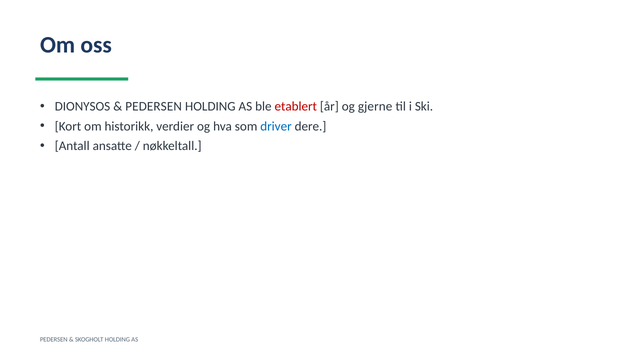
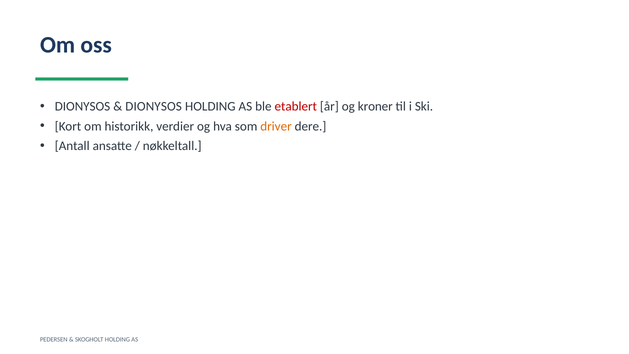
PEDERSEN at (154, 107): PEDERSEN -> DIONYSOS
gjerne: gjerne -> kroner
driver colour: blue -> orange
